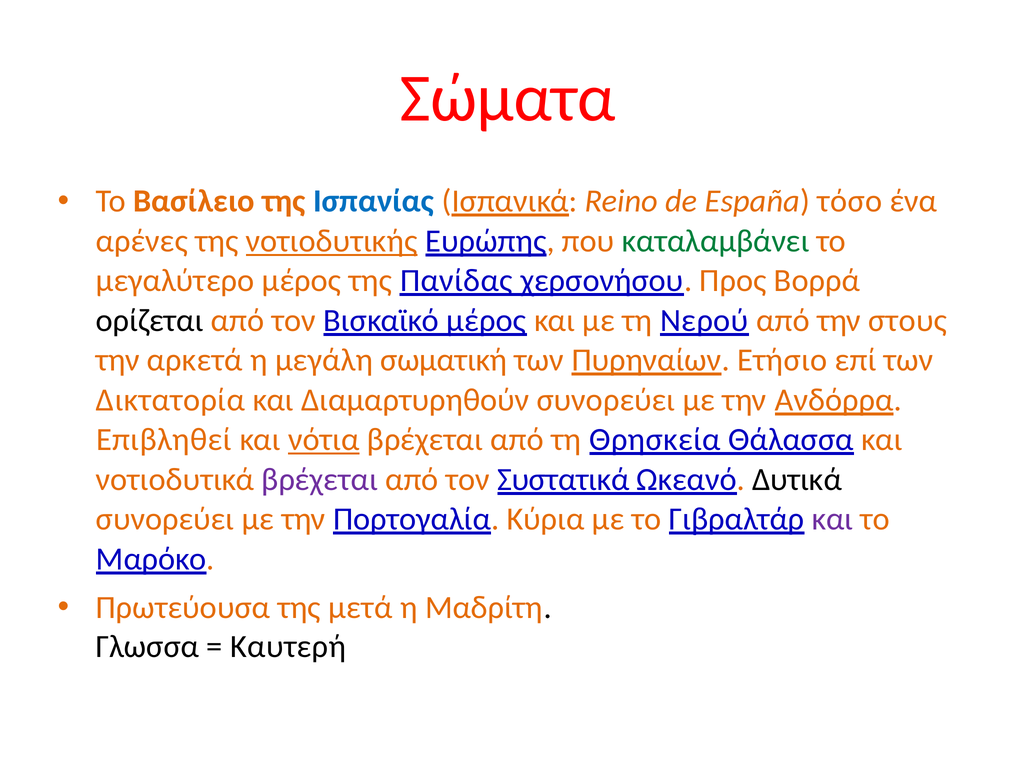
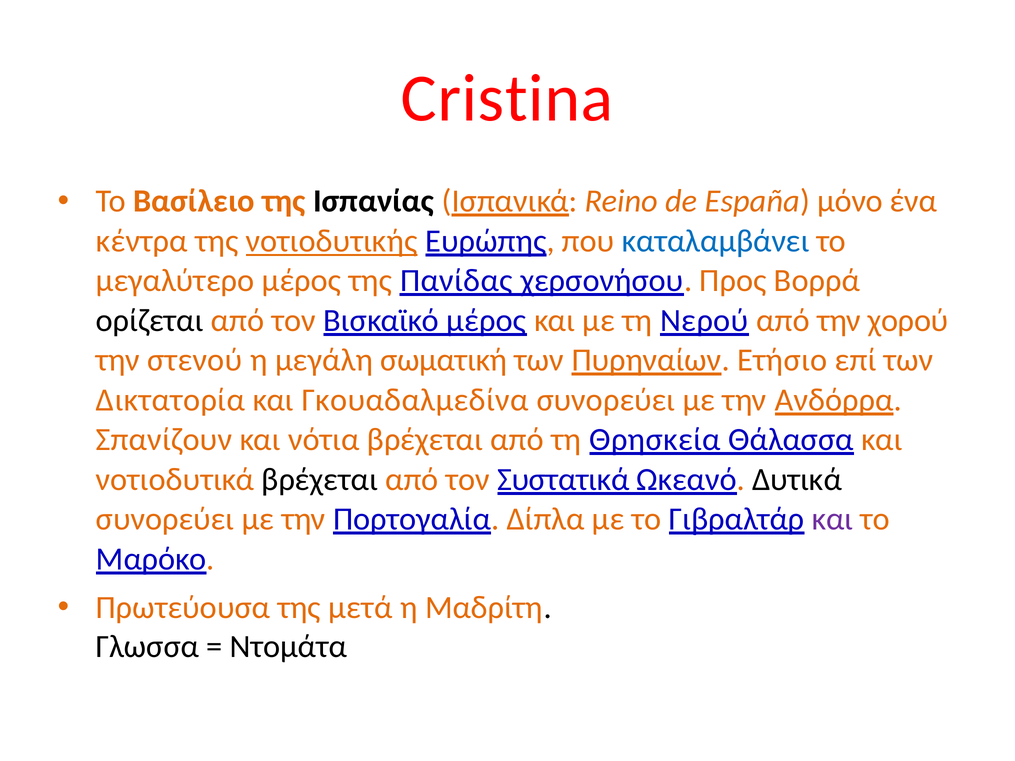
Σώματα: Σώματα -> Cristina
Ισπανίας colour: blue -> black
τόσο: τόσο -> μόνο
αρένες: αρένες -> κέντρα
καταλαμβάνει colour: green -> blue
στους: στους -> χορού
αρκετά: αρκετά -> στενού
Διαμαρτυρηθούν: Διαμαρτυρηθούν -> Γκουαδαλμεδίνα
Επιβληθεί: Επιβληθεί -> Σπανίζουν
νότια underline: present -> none
βρέχεται at (320, 480) colour: purple -> black
Κύρια: Κύρια -> Δίπλα
Καυτερή: Καυτερή -> Ντομάτα
